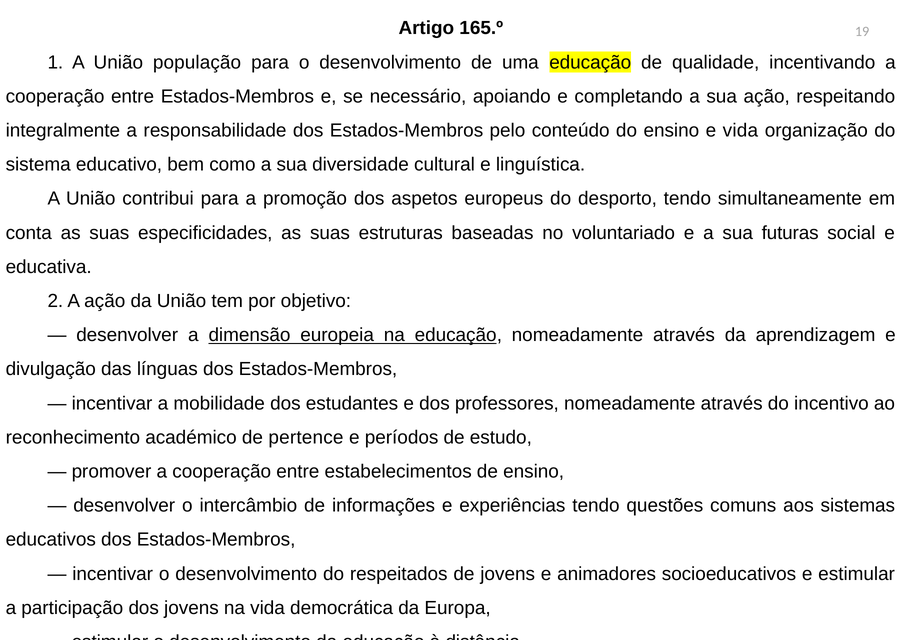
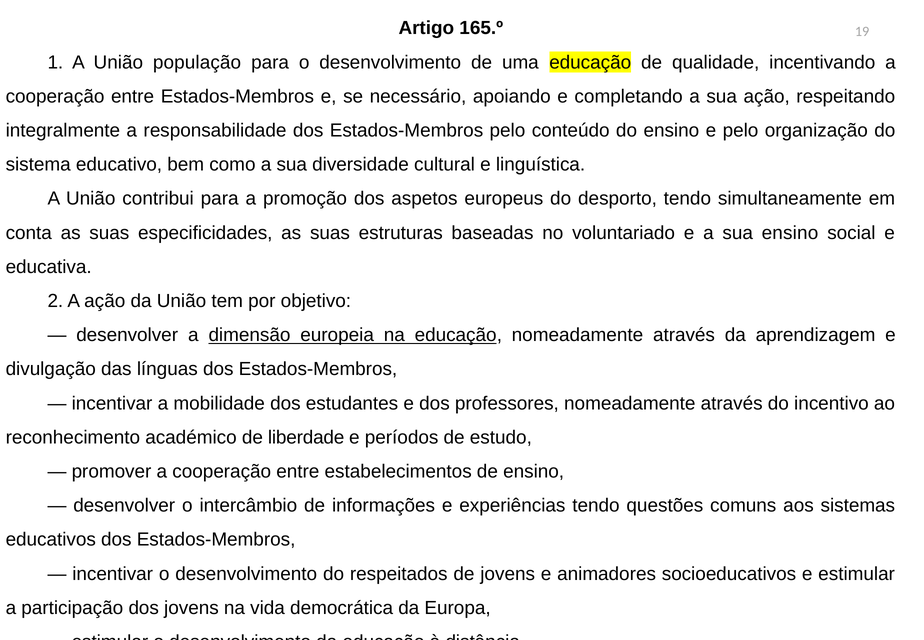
e vida: vida -> pelo
sua futuras: futuras -> ensino
pertence: pertence -> liberdade
